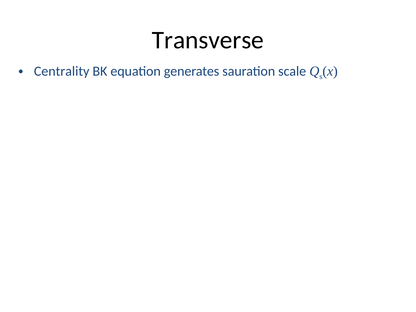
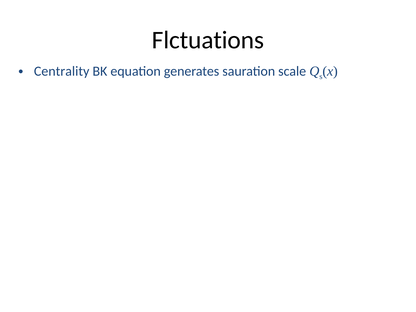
Transverse: Transverse -> Flctuations
